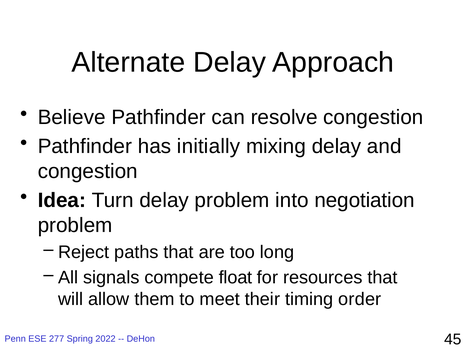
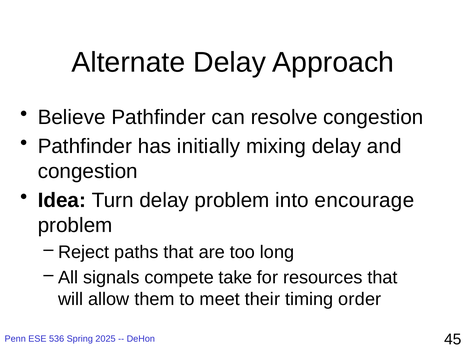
negotiation: negotiation -> encourage
float: float -> take
277: 277 -> 536
2022: 2022 -> 2025
